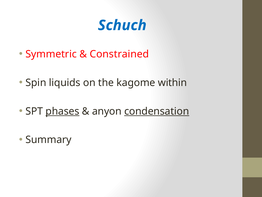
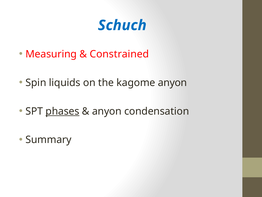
Symmetric: Symmetric -> Measuring
kagome within: within -> anyon
condensation underline: present -> none
